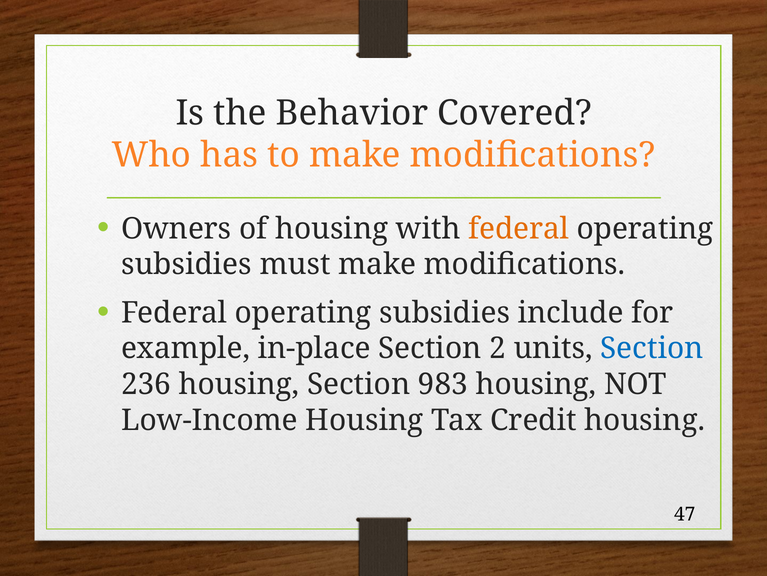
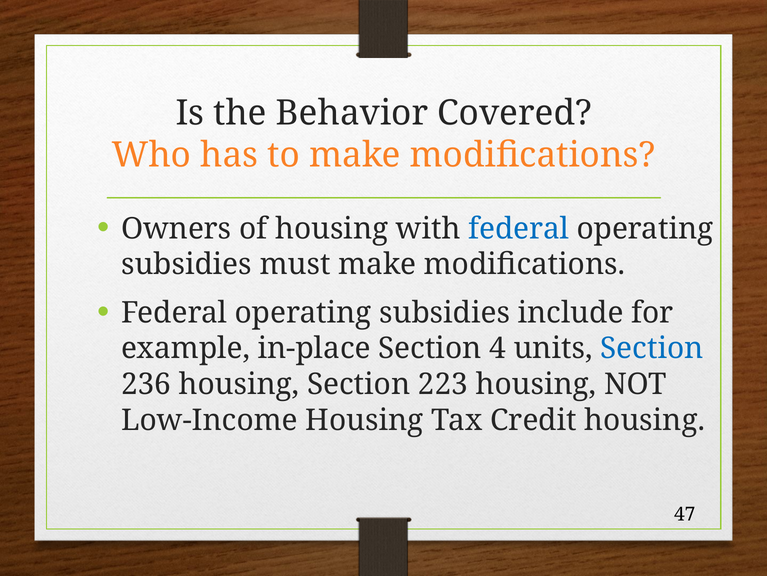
federal at (519, 228) colour: orange -> blue
2: 2 -> 4
983: 983 -> 223
